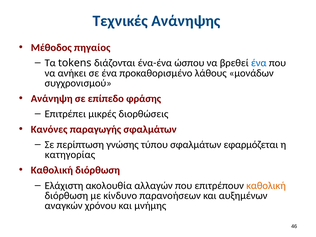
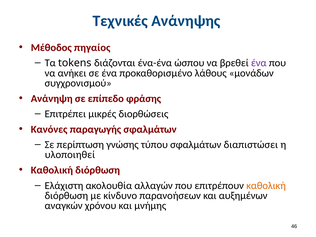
ένα at (259, 63) colour: blue -> purple
εφαρμόζεται: εφαρμόζεται -> διαπιστώσει
κατηγορίας: κατηγορίας -> υλοποιηθεί
